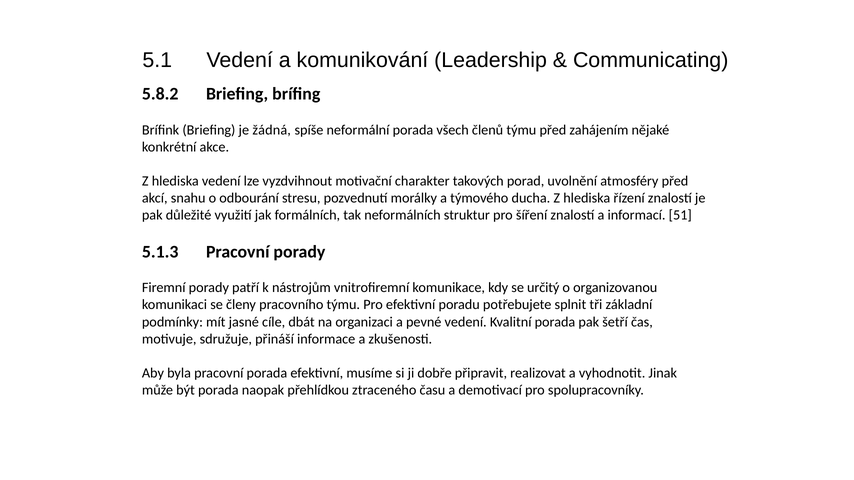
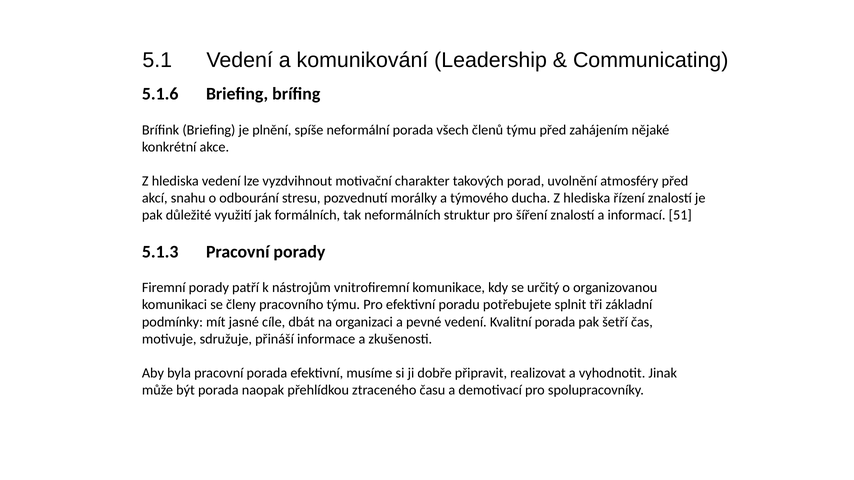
5.8.2: 5.8.2 -> 5.1.6
žádná: žádná -> plnění
